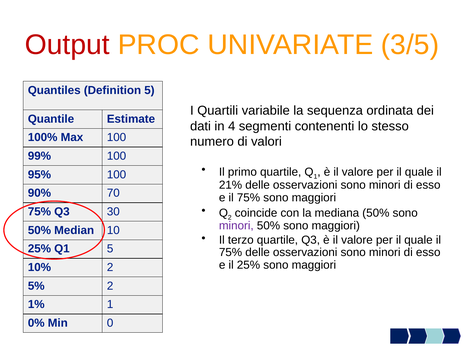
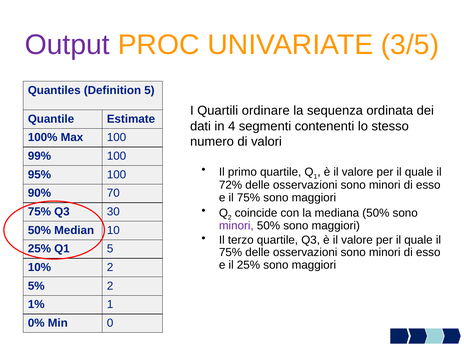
Output colour: red -> purple
variabile: variabile -> ordinare
21%: 21% -> 72%
